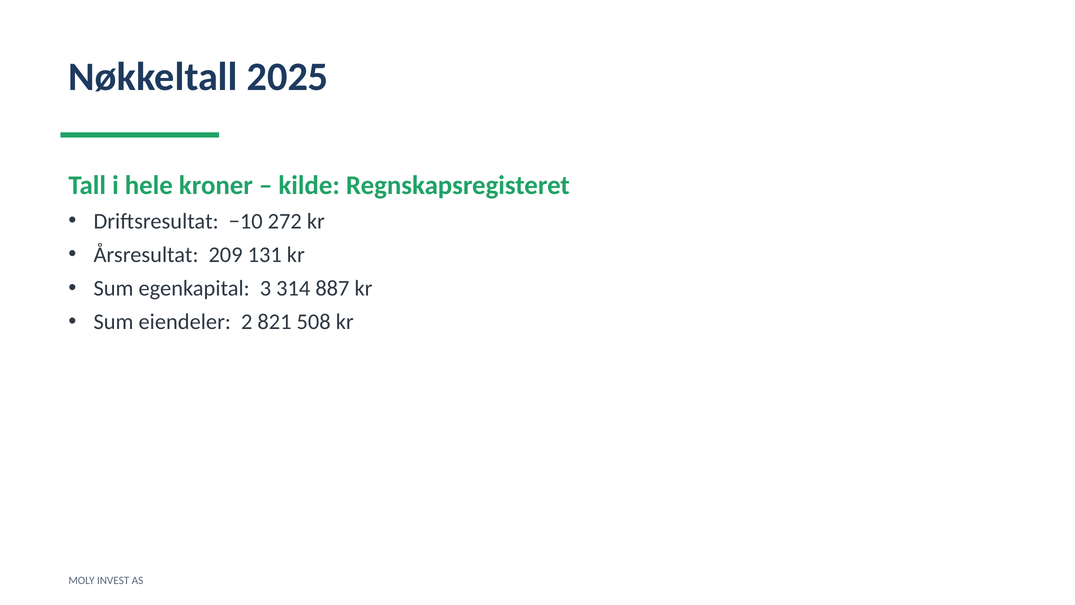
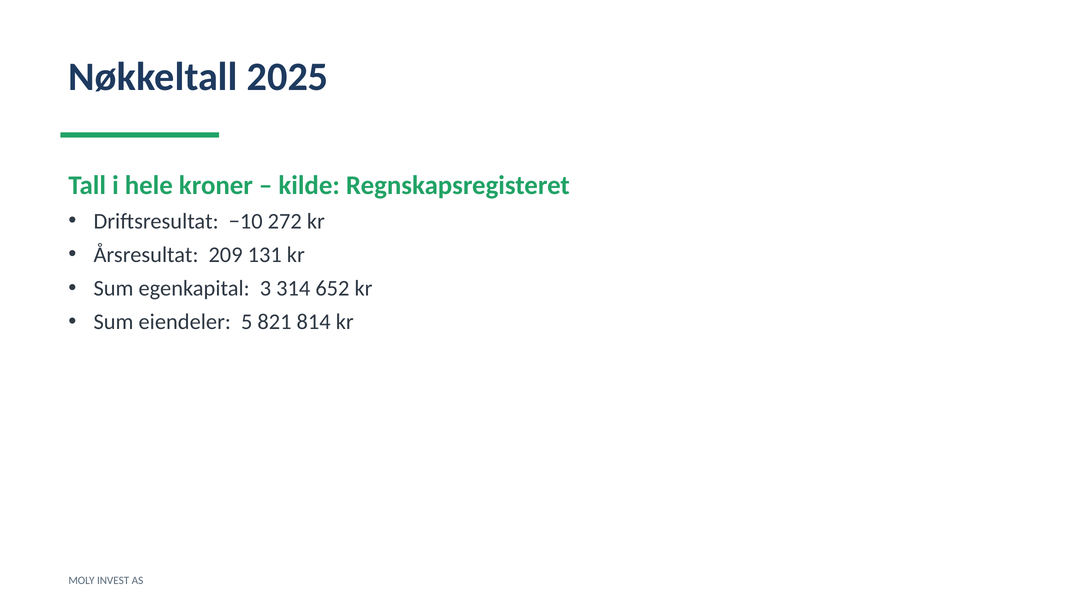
887: 887 -> 652
2: 2 -> 5
508: 508 -> 814
